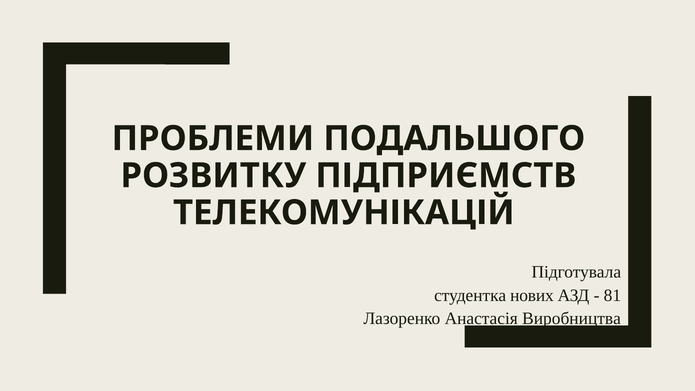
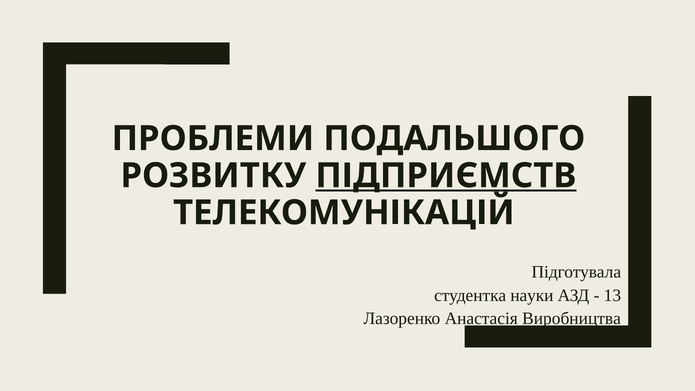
ПІДПРИЄМСТВ underline: none -> present
нових: нових -> науки
81: 81 -> 13
